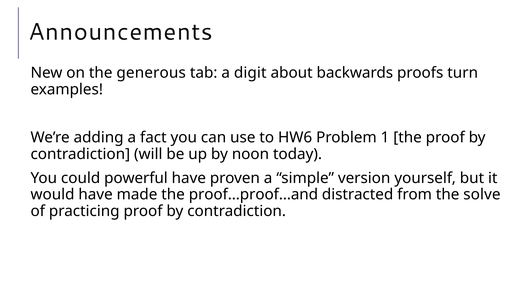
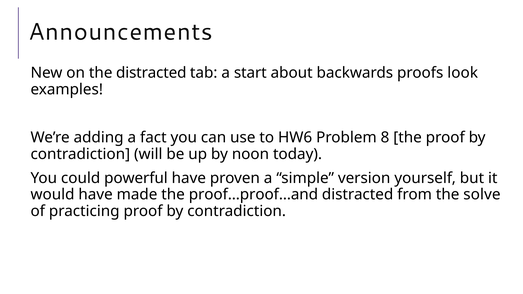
the generous: generous -> distracted
digit: digit -> start
turn: turn -> look
1: 1 -> 8
